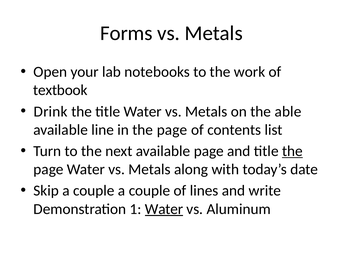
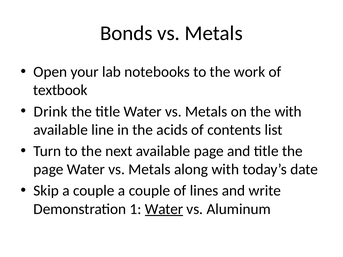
Forms: Forms -> Bonds
the able: able -> with
in the page: page -> acids
the at (292, 151) underline: present -> none
